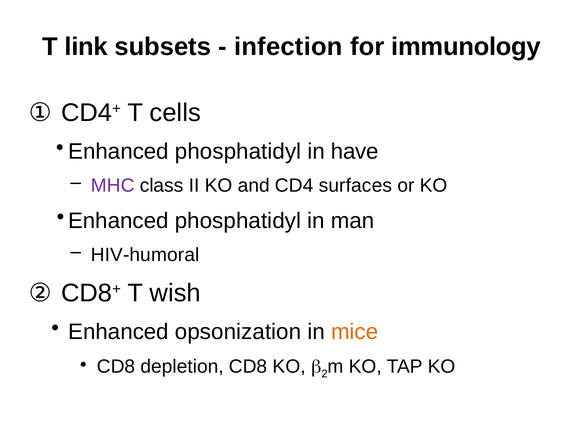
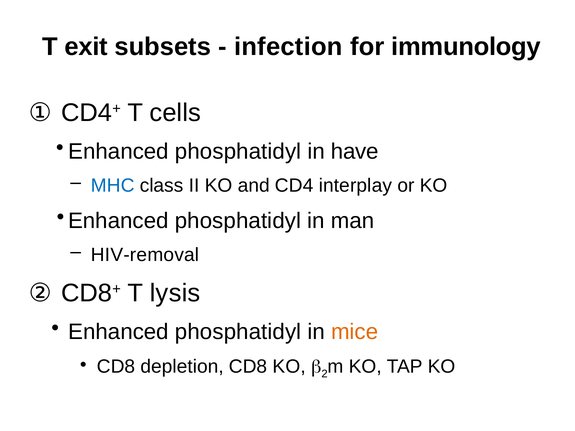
link: link -> exit
MHC colour: purple -> blue
surfaces: surfaces -> interplay
HIV-humoral: HIV-humoral -> HIV-removal
wish: wish -> lysis
opsonization at (238, 332): opsonization -> phosphatidyl
